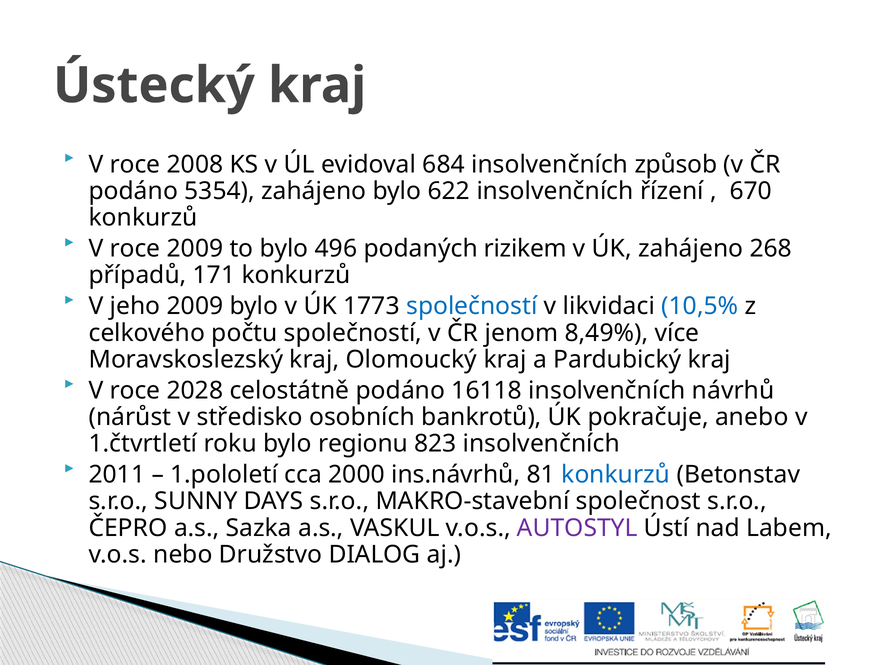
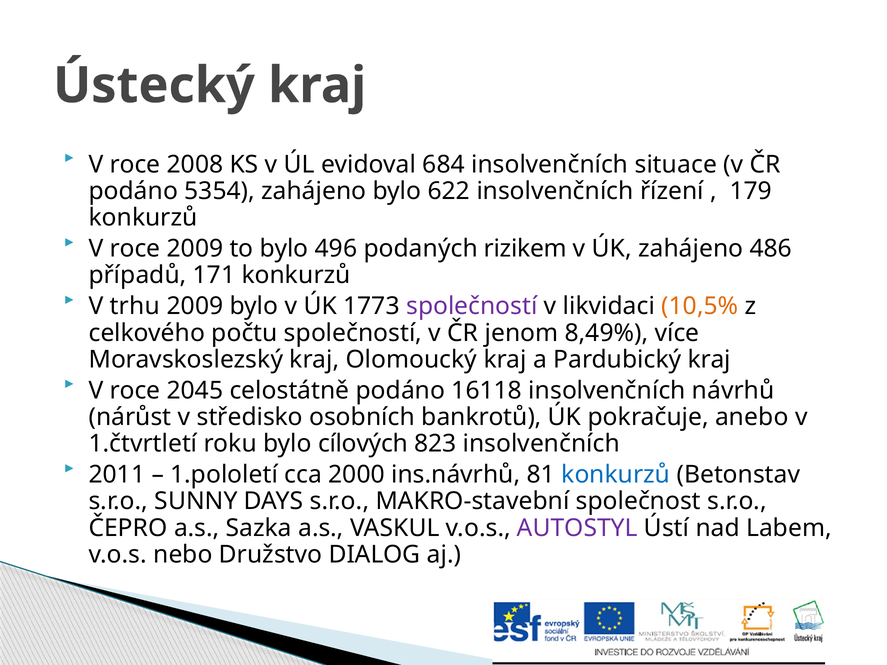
způsob: způsob -> situace
670: 670 -> 179
268: 268 -> 486
jeho: jeho -> trhu
společností at (472, 306) colour: blue -> purple
10,5% colour: blue -> orange
2028: 2028 -> 2045
regionu: regionu -> cílových
